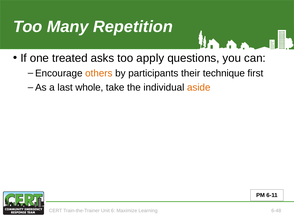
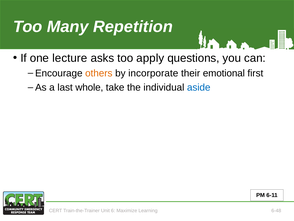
treated: treated -> lecture
participants: participants -> incorporate
technique: technique -> emotional
aside colour: orange -> blue
